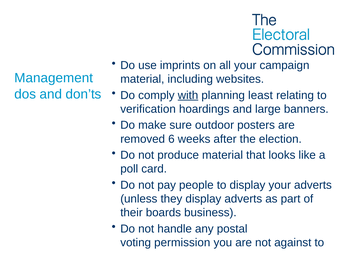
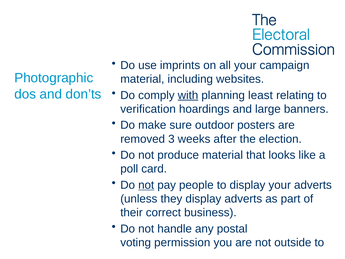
Management: Management -> Photographic
6: 6 -> 3
not at (146, 185) underline: none -> present
boards: boards -> correct
against: against -> outside
